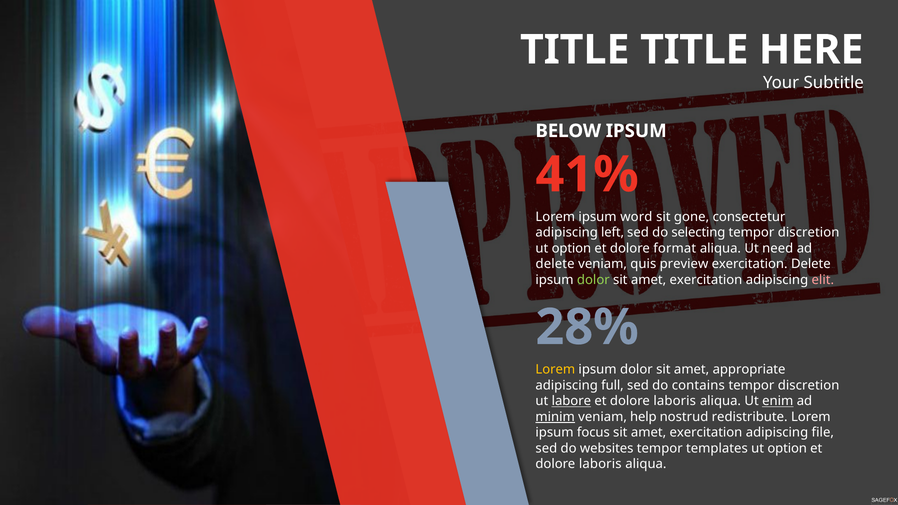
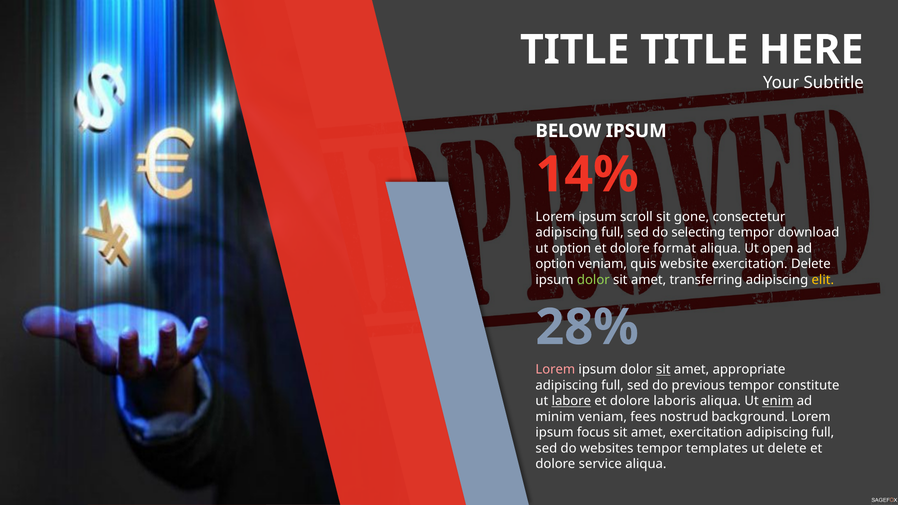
41%: 41% -> 14%
word: word -> scroll
left at (613, 233): left -> full
discretion at (809, 233): discretion -> download
need: need -> open
delete at (555, 264): delete -> option
preview: preview -> website
exercitation at (706, 280): exercitation -> transferring
elit colour: pink -> yellow
Lorem at (555, 370) colour: yellow -> pink
sit at (663, 370) underline: none -> present
contains: contains -> previous
discretion at (809, 385): discretion -> constitute
minim underline: present -> none
help: help -> fees
redistribute: redistribute -> background
file at (823, 433): file -> full
option at (787, 448): option -> delete
laboris at (600, 464): laboris -> service
